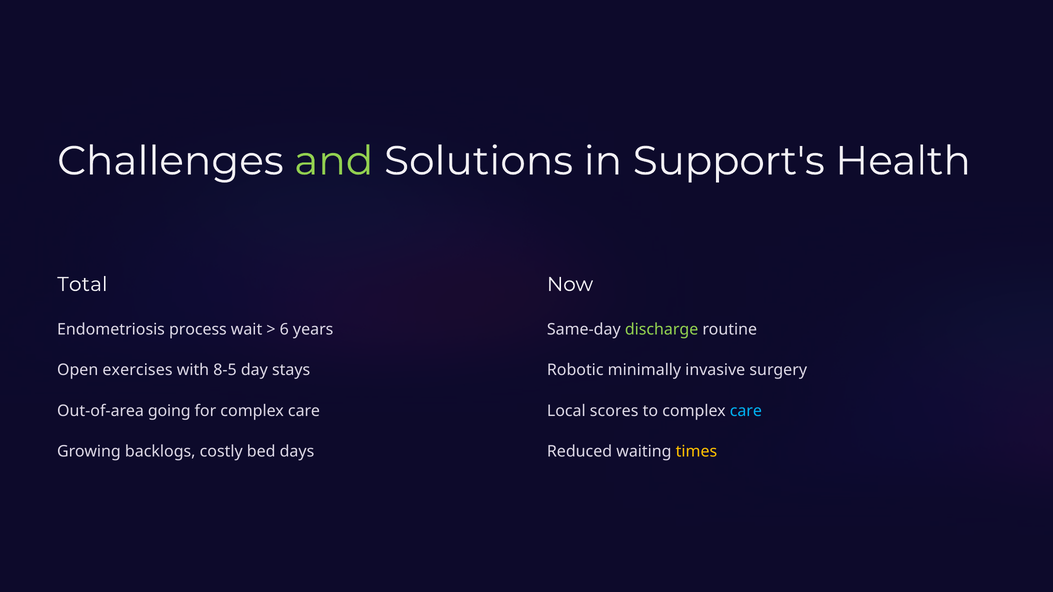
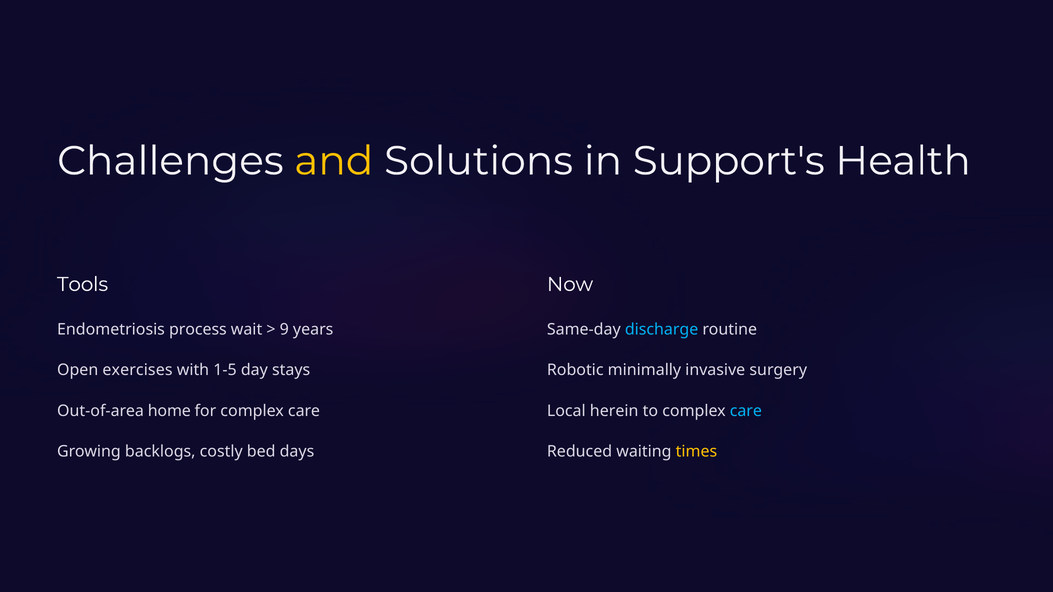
and colour: light green -> yellow
Total: Total -> Tools
6: 6 -> 9
discharge colour: light green -> light blue
8-5: 8-5 -> 1-5
going: going -> home
scores: scores -> herein
